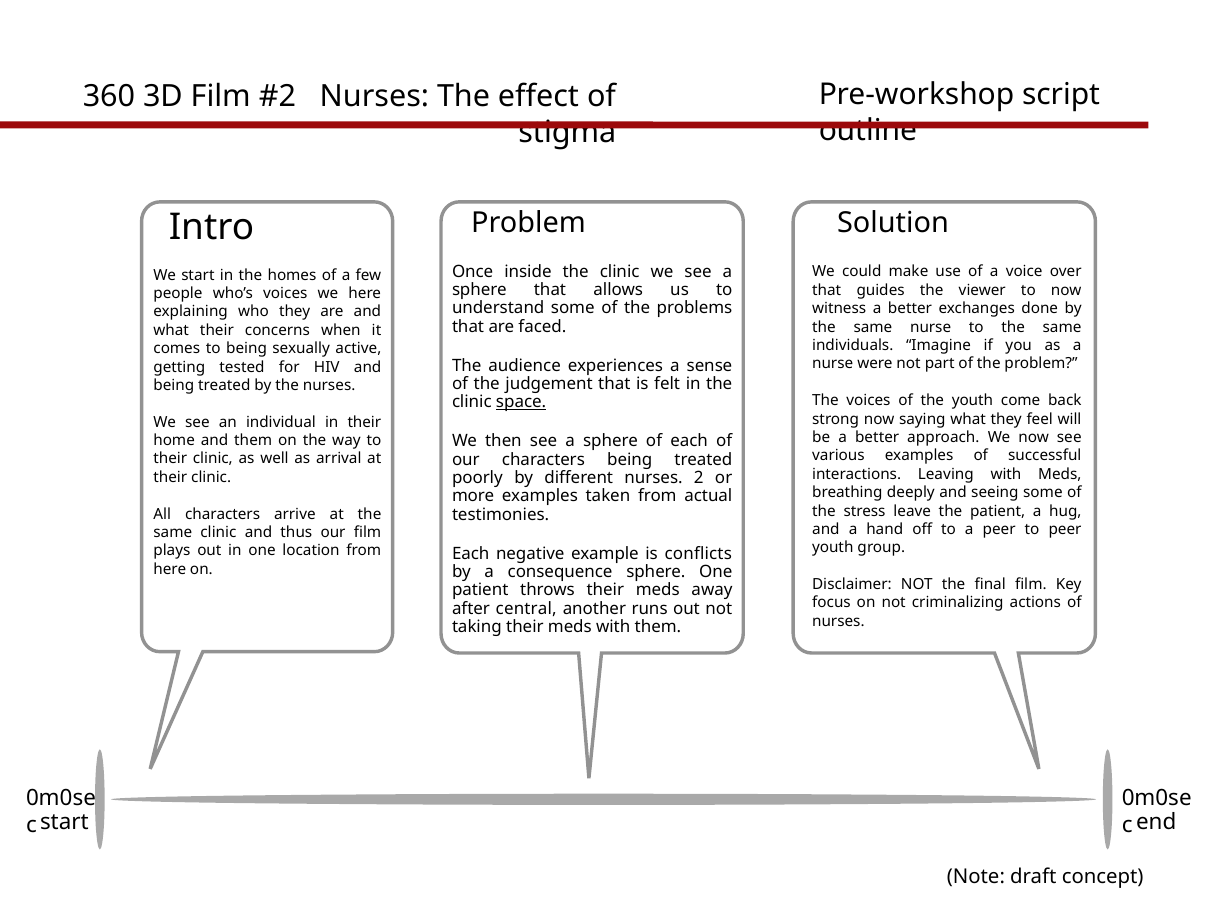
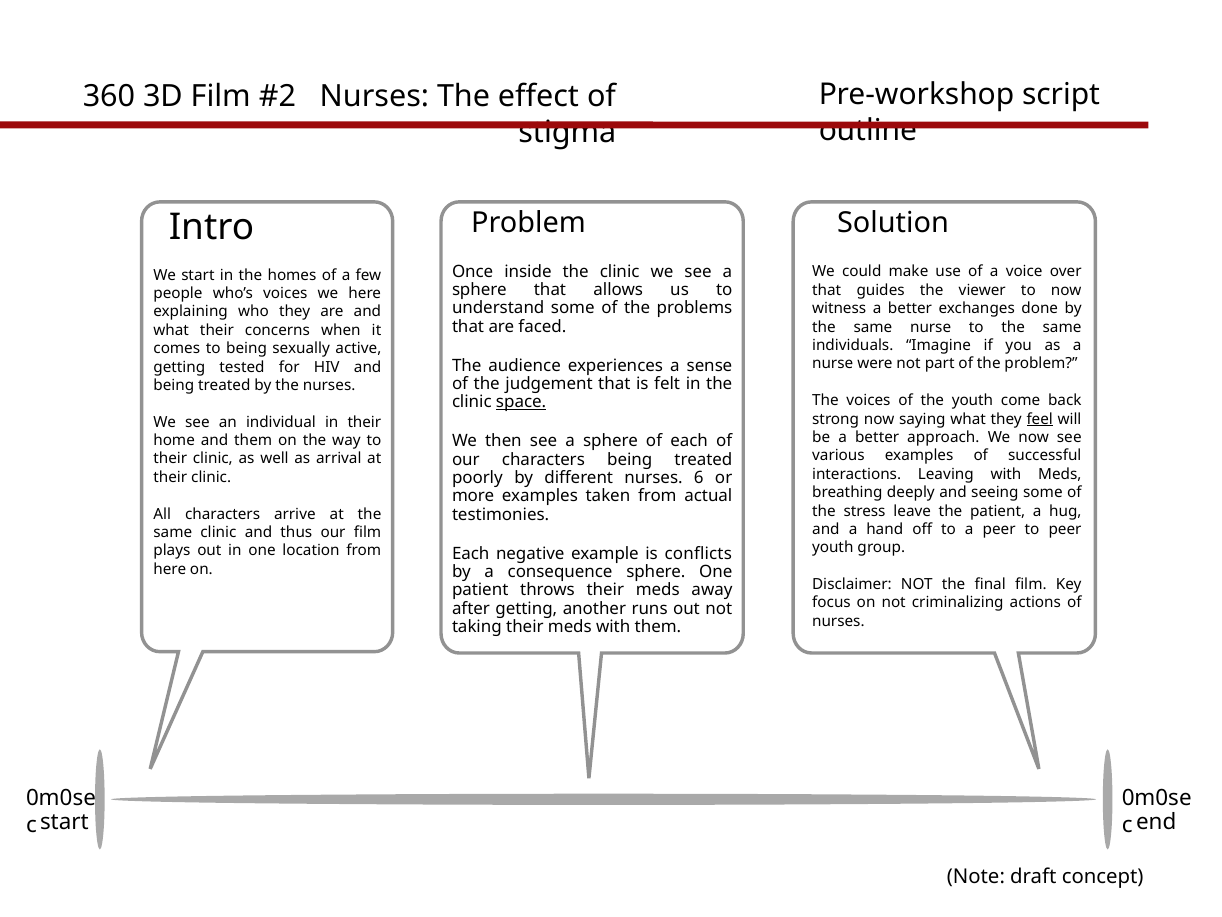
feel underline: none -> present
2: 2 -> 6
after central: central -> getting
